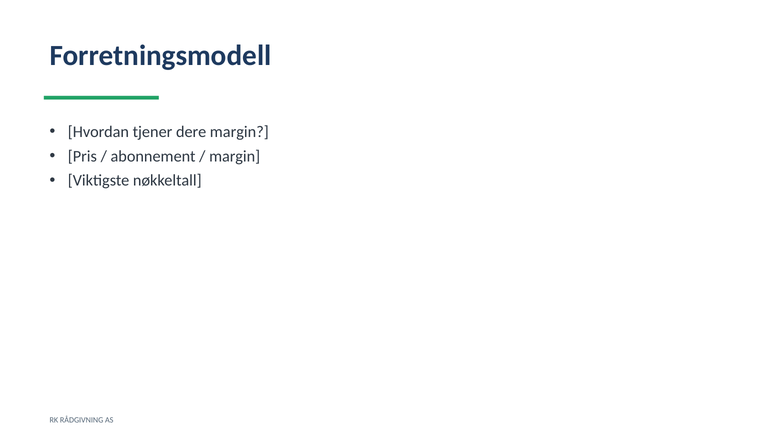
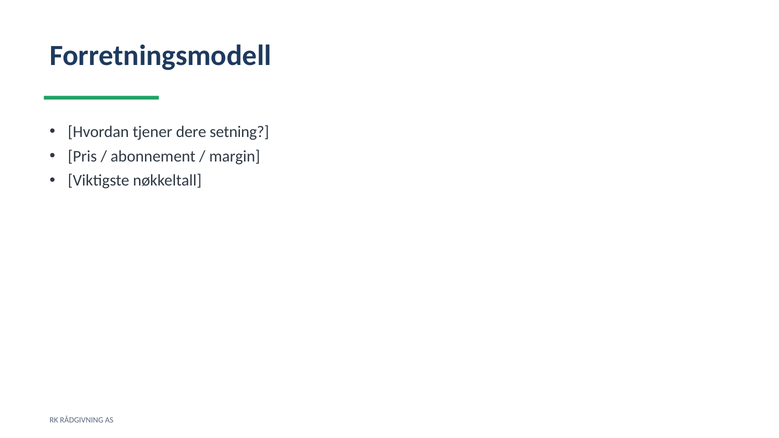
dere margin: margin -> setning
